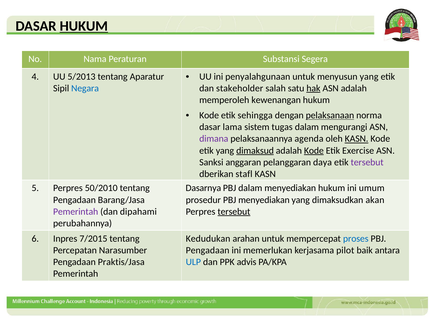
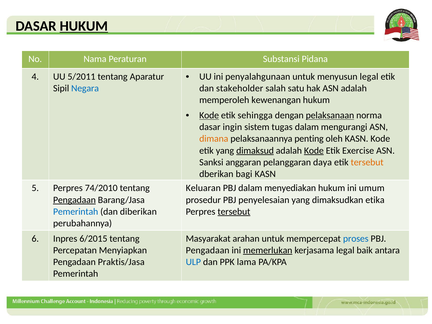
Segera: Segera -> Pidana
menyusun yang: yang -> legal
5/2013: 5/2013 -> 5/2011
hak underline: present -> none
Kode at (209, 115) underline: none -> present
lama: lama -> ingin
dimana colour: purple -> orange
agenda: agenda -> penting
KASN at (357, 139) underline: present -> none
tersebut at (367, 162) colour: purple -> orange
stafl: stafl -> bagi
50/2010: 50/2010 -> 74/2010
Dasarnya: Dasarnya -> Keluaran
Pengadaan at (74, 200) underline: none -> present
PBJ menyediakan: menyediakan -> penyelesaian
akan: akan -> etika
Pemerintah at (76, 212) colour: purple -> blue
dipahami: dipahami -> diberikan
7/2015: 7/2015 -> 6/2015
Kedudukan: Kedudukan -> Masyarakat
Narasumber: Narasumber -> Menyiapkan
memerlukan underline: none -> present
kerjasama pilot: pilot -> legal
advis: advis -> lama
